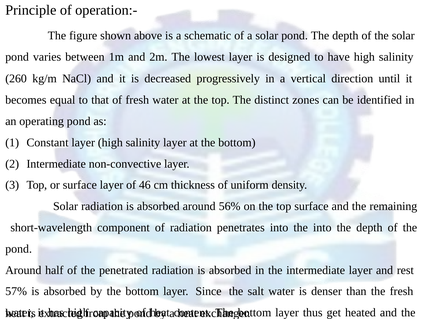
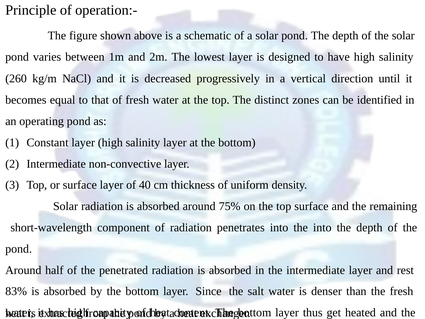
46: 46 -> 40
56%: 56% -> 75%
57%: 57% -> 83%
